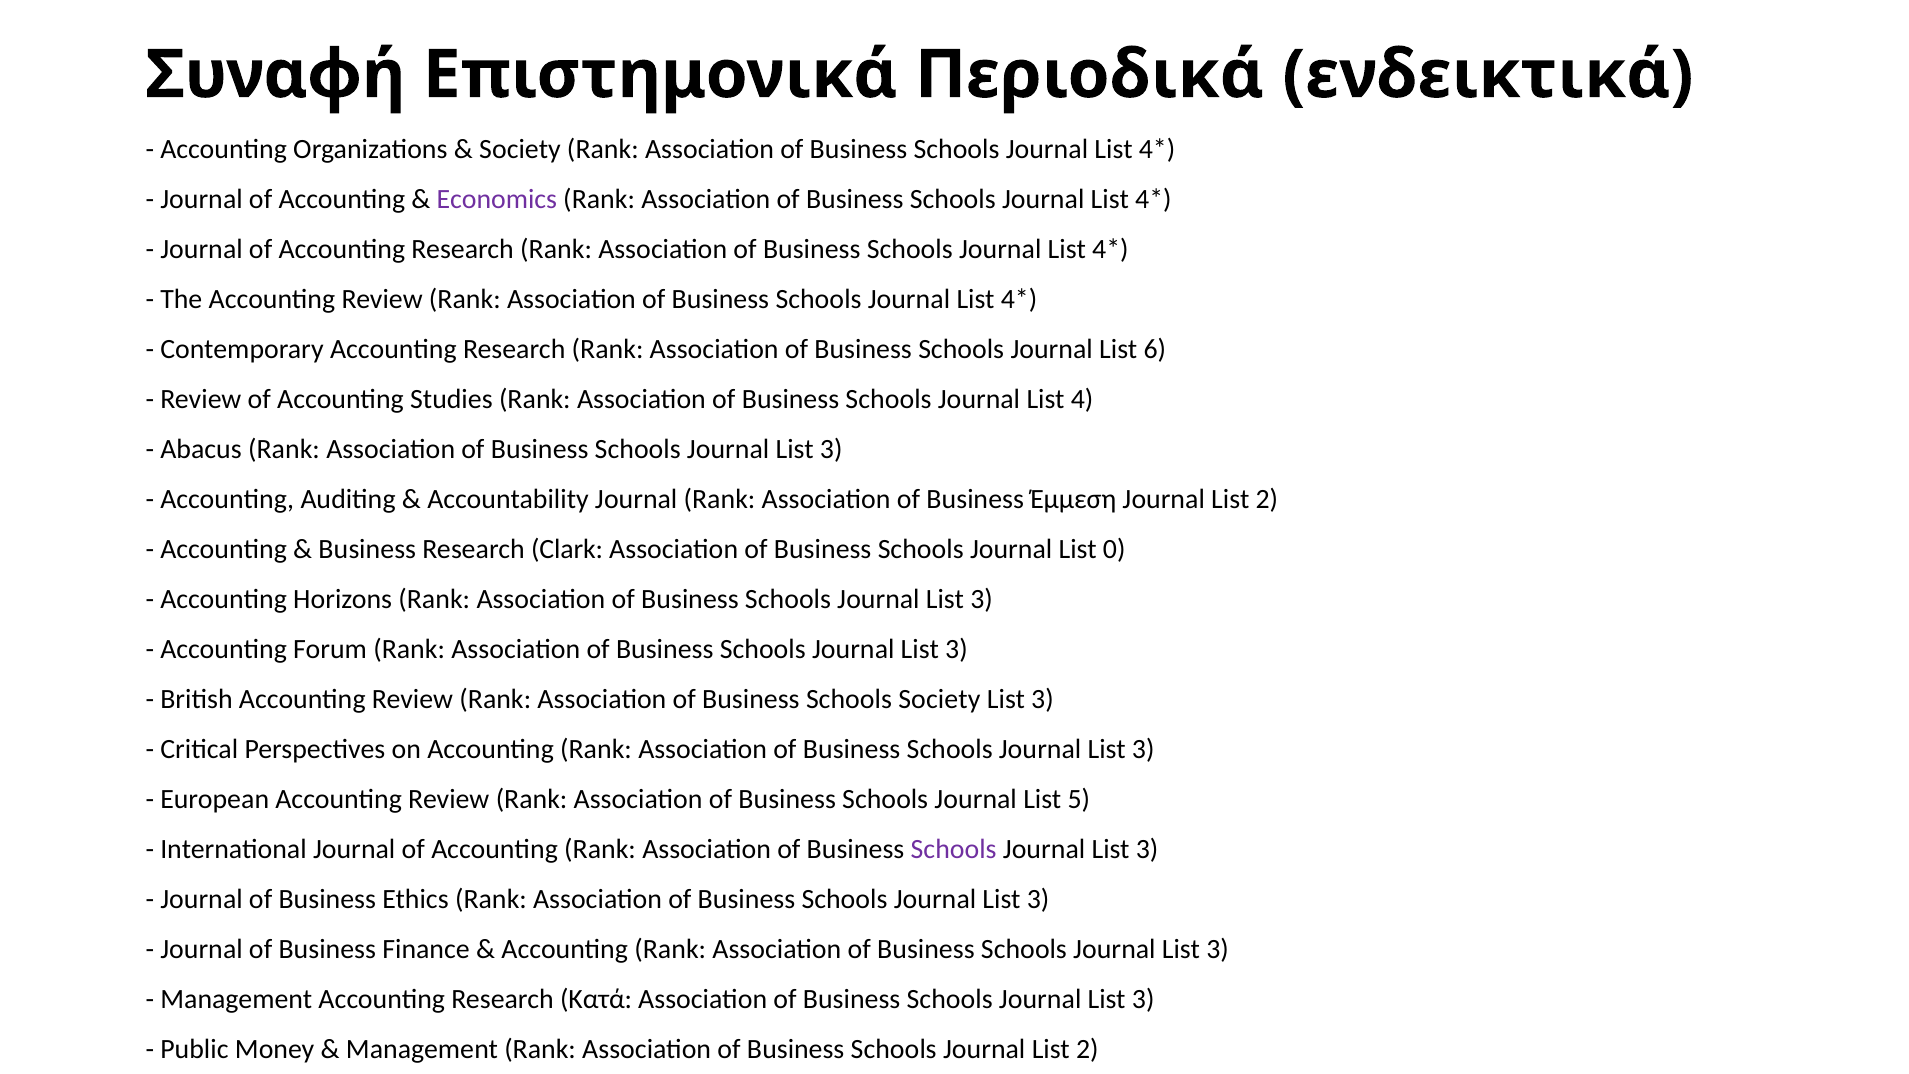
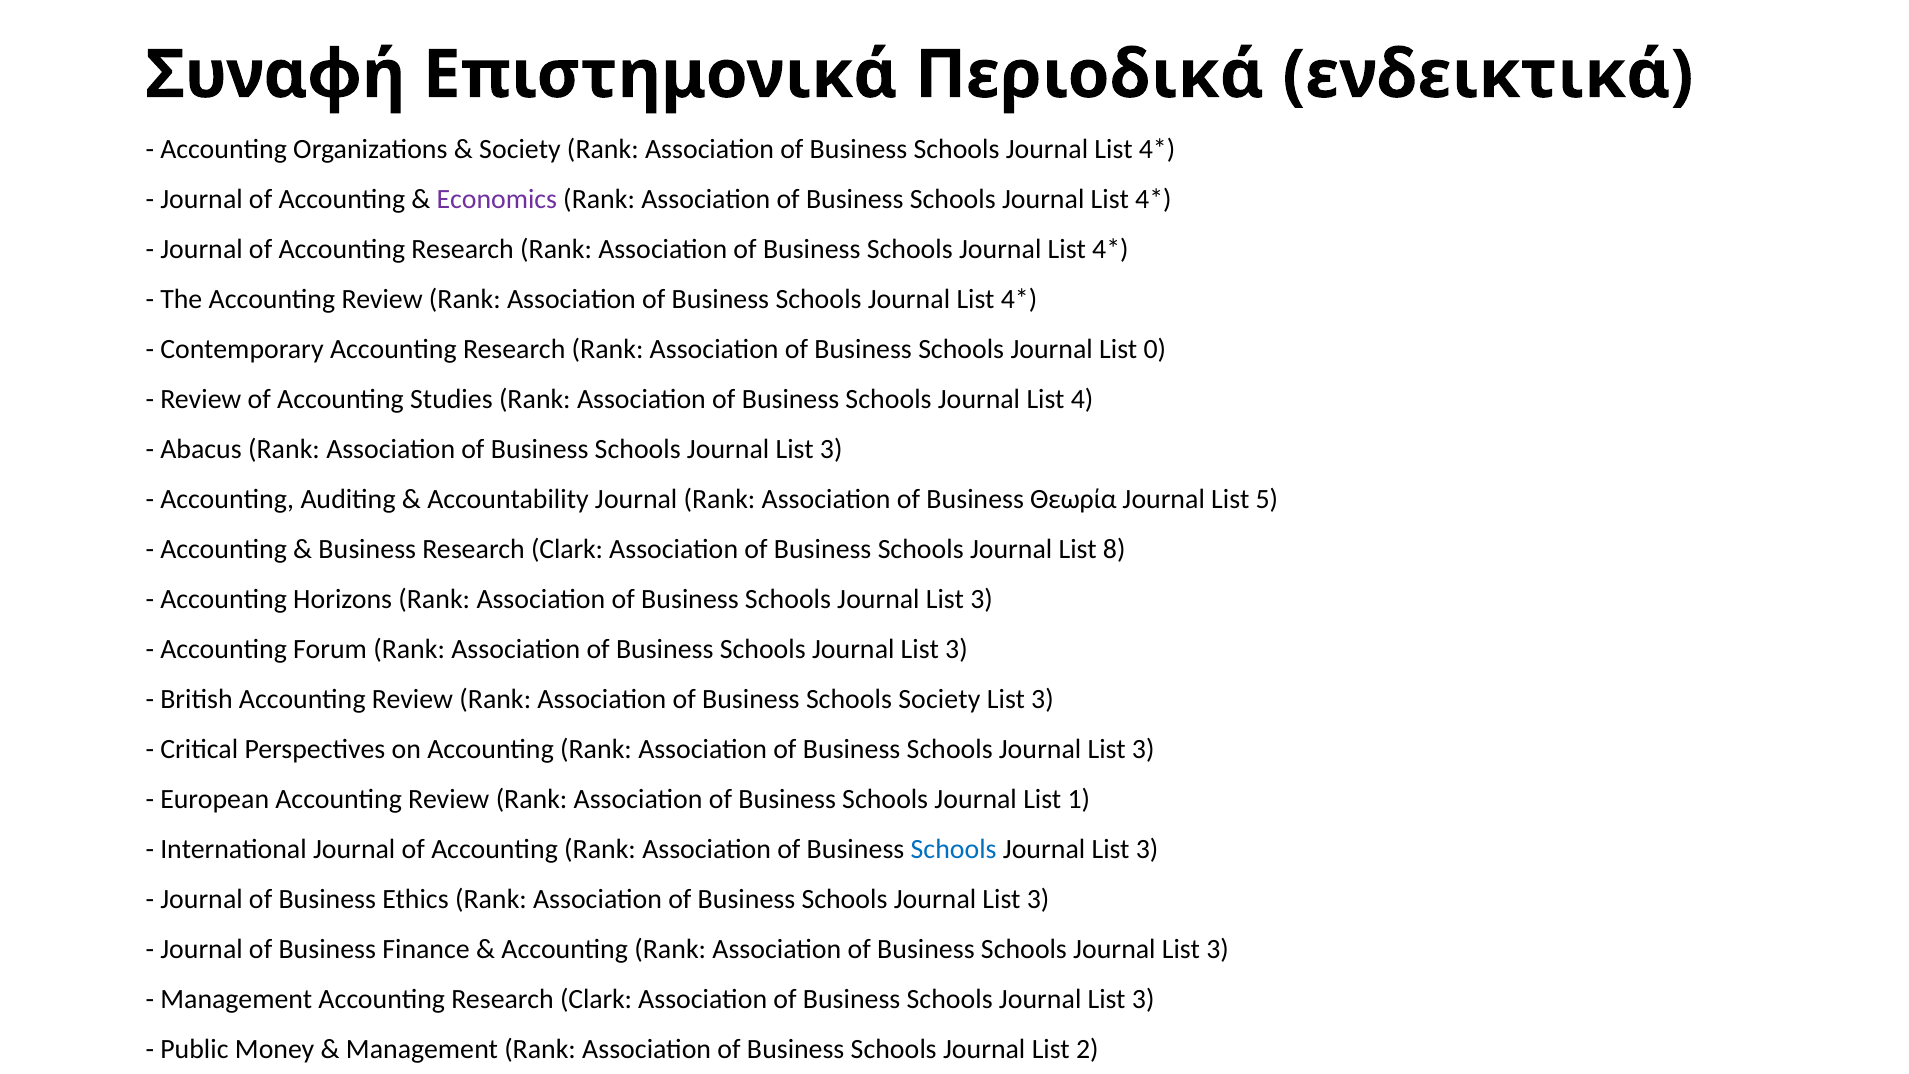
6: 6 -> 0
Έμμεση: Έμμεση -> Θεωρία
2 at (1267, 499): 2 -> 5
0: 0 -> 8
5: 5 -> 1
Schools at (954, 849) colour: purple -> blue
Accounting Research Κατά: Κατά -> Clark
